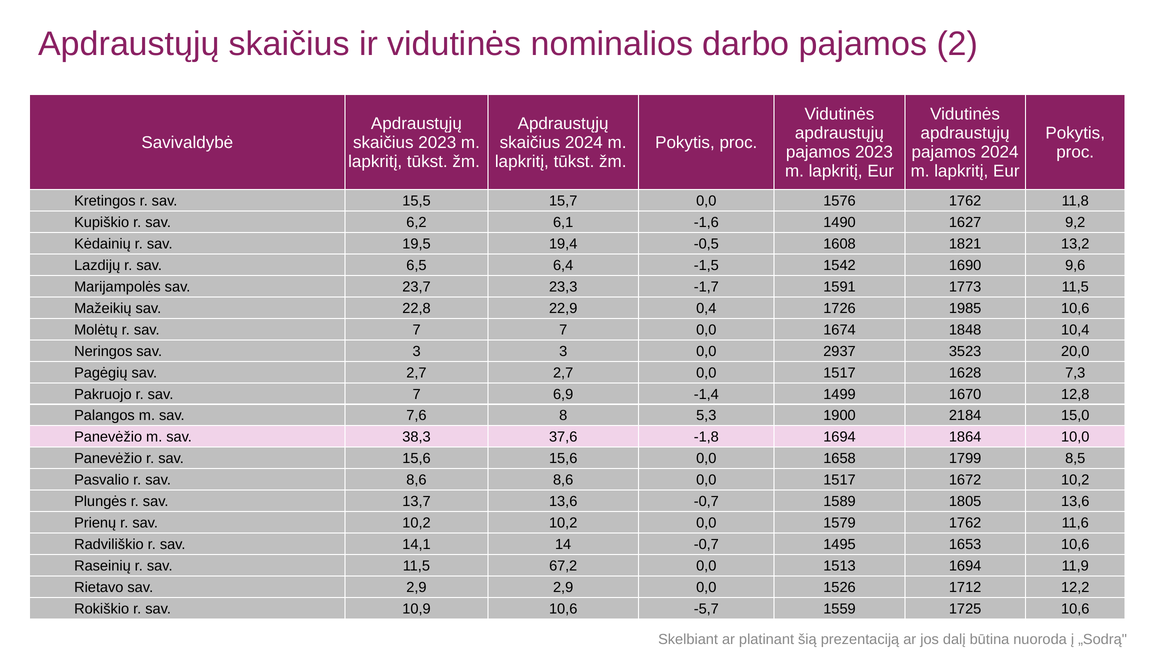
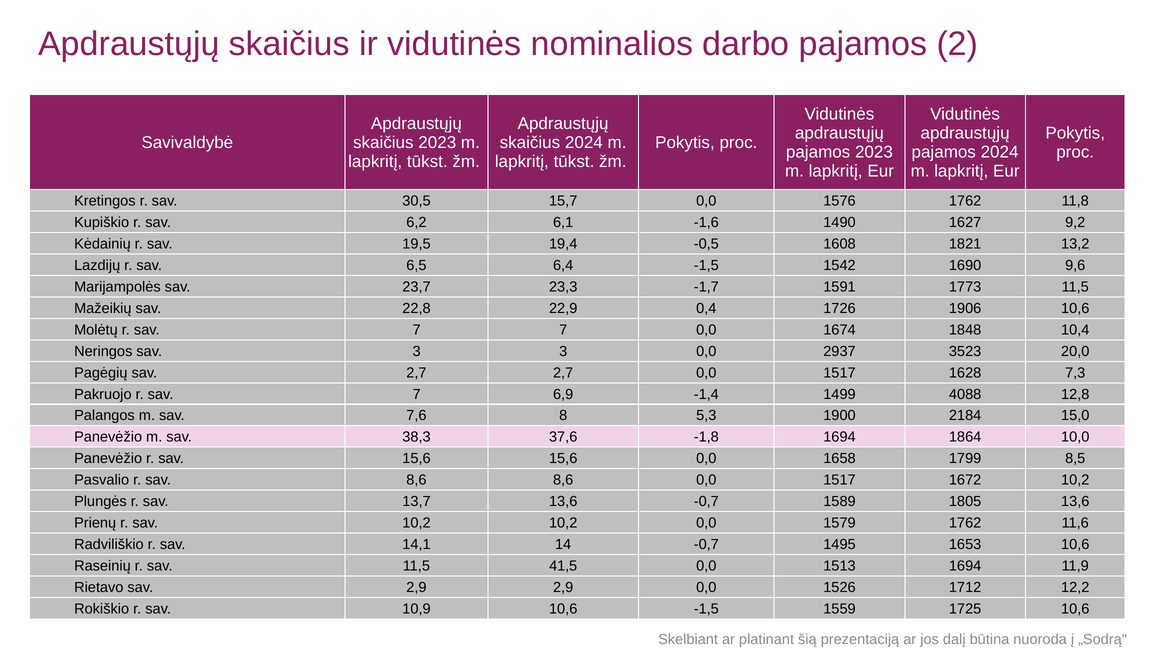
15,5: 15,5 -> 30,5
1985: 1985 -> 1906
1670: 1670 -> 4088
67,2: 67,2 -> 41,5
10,6 -5,7: -5,7 -> -1,5
